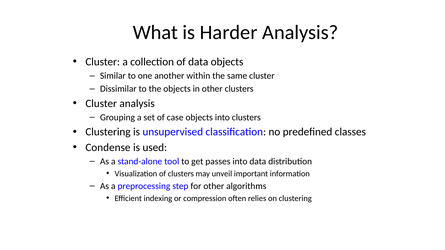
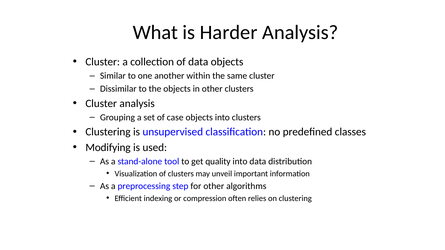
Condense: Condense -> Modifying
passes: passes -> quality
